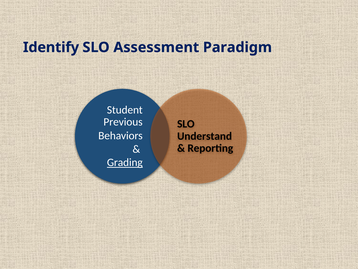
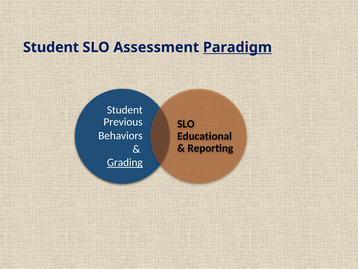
Identify at (51, 47): Identify -> Student
Paradigm underline: none -> present
Understand: Understand -> Educational
